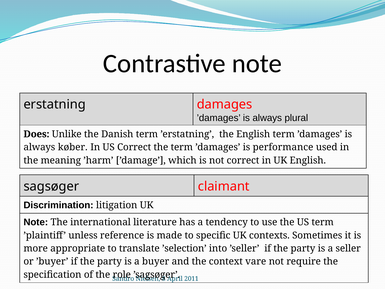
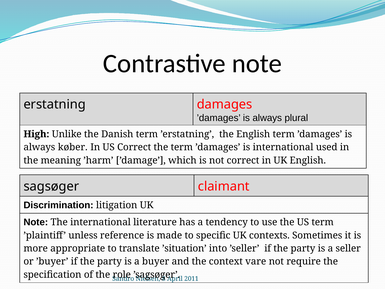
Does: Does -> High
is performance: performance -> international
’selection: ’selection -> ’situation
